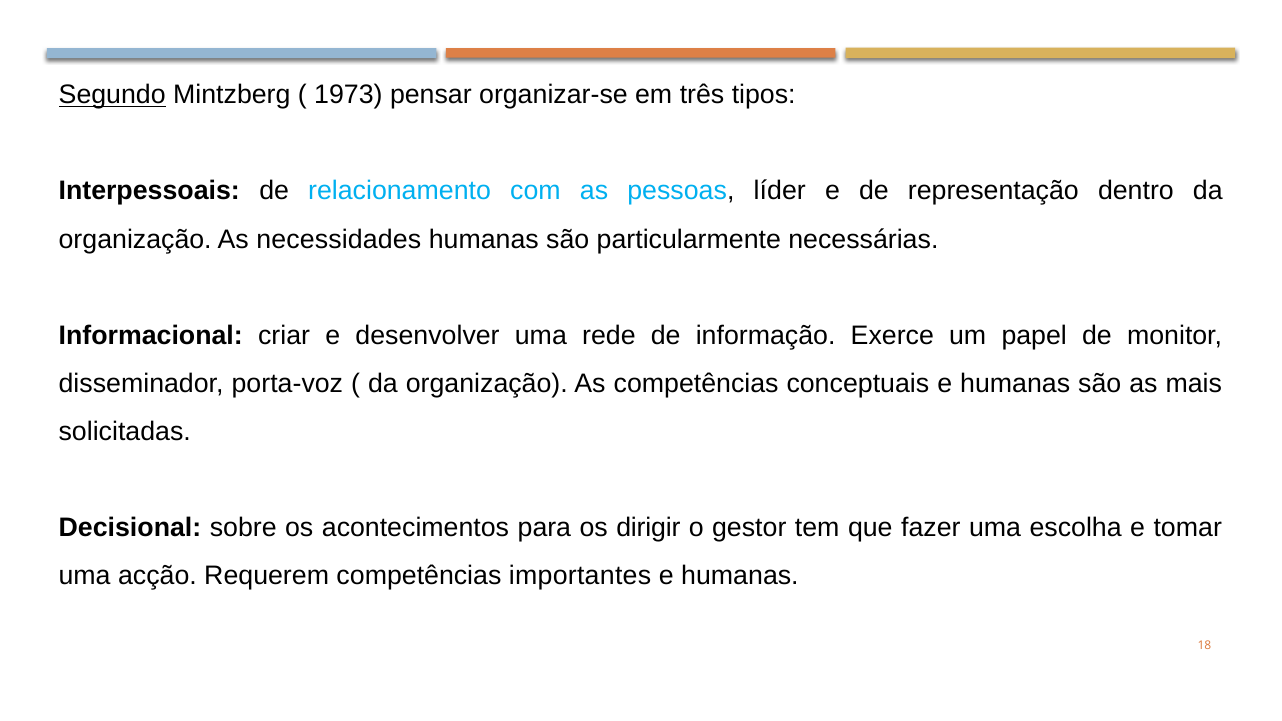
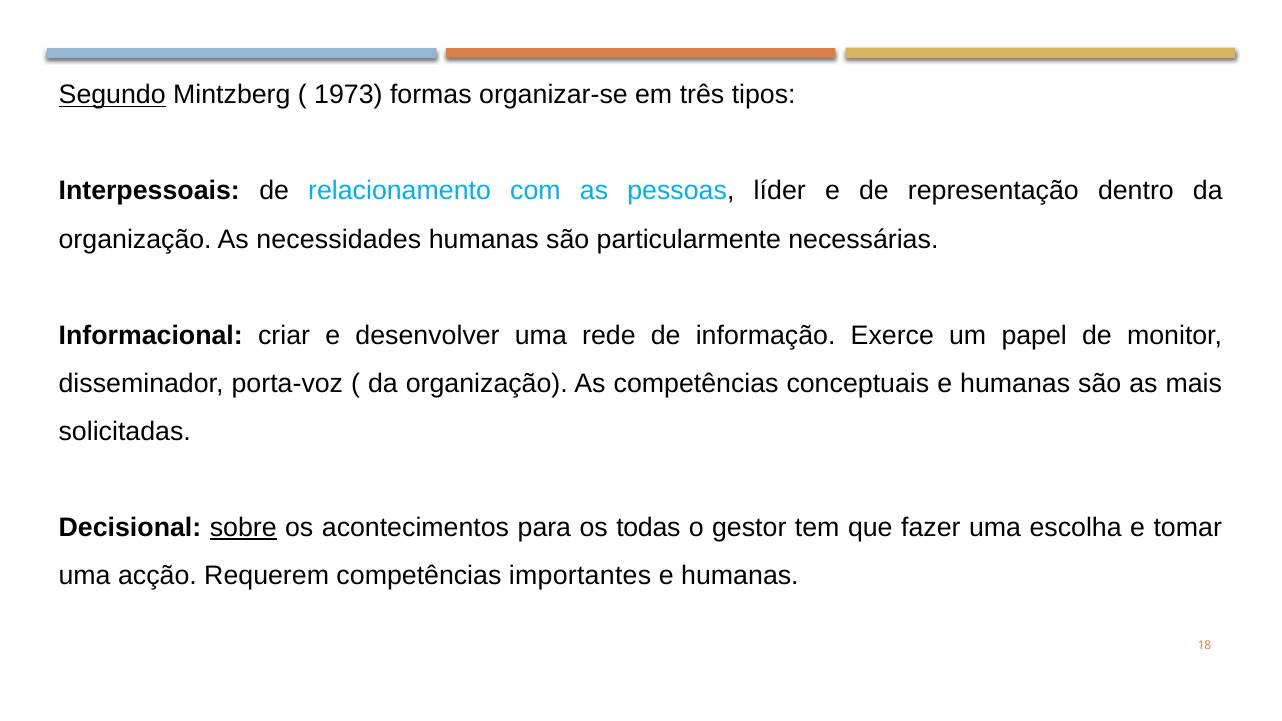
pensar: pensar -> formas
sobre underline: none -> present
dirigir: dirigir -> todas
